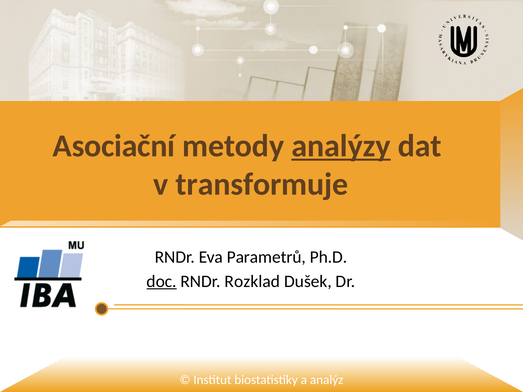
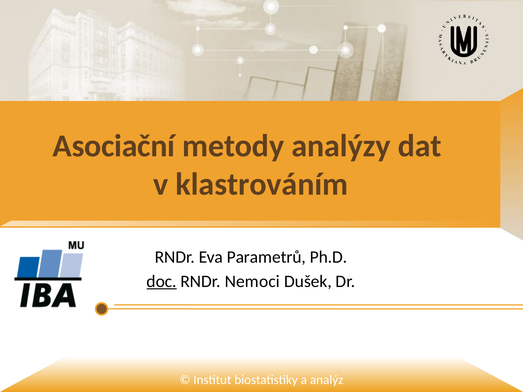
analýzy underline: present -> none
transformuje: transformuje -> klastrováním
Rozklad: Rozklad -> Nemoci
